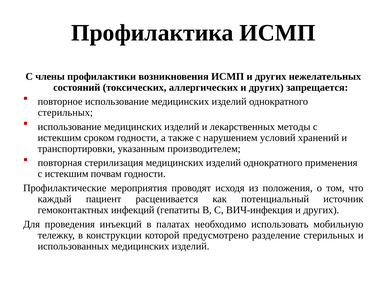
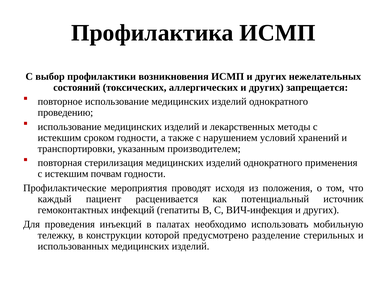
члены: члены -> выбор
стерильных at (65, 113): стерильных -> проведению
